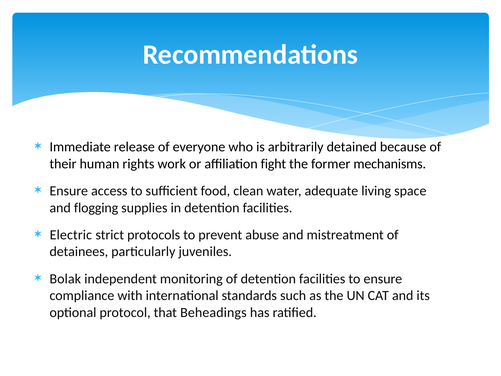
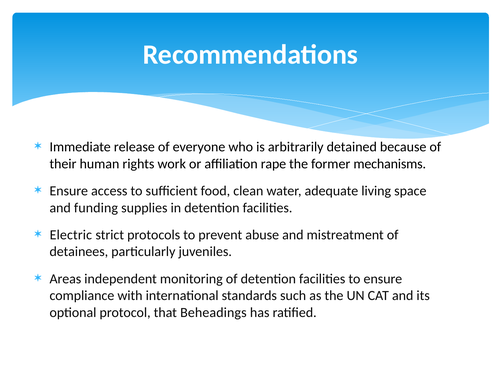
fight: fight -> rape
flogging: flogging -> funding
Bolak: Bolak -> Areas
